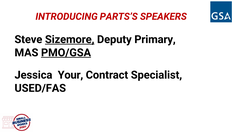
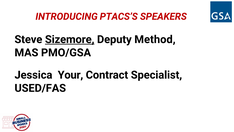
PARTS’S: PARTS’S -> PTACS’S
Primary: Primary -> Method
PMO/GSA underline: present -> none
